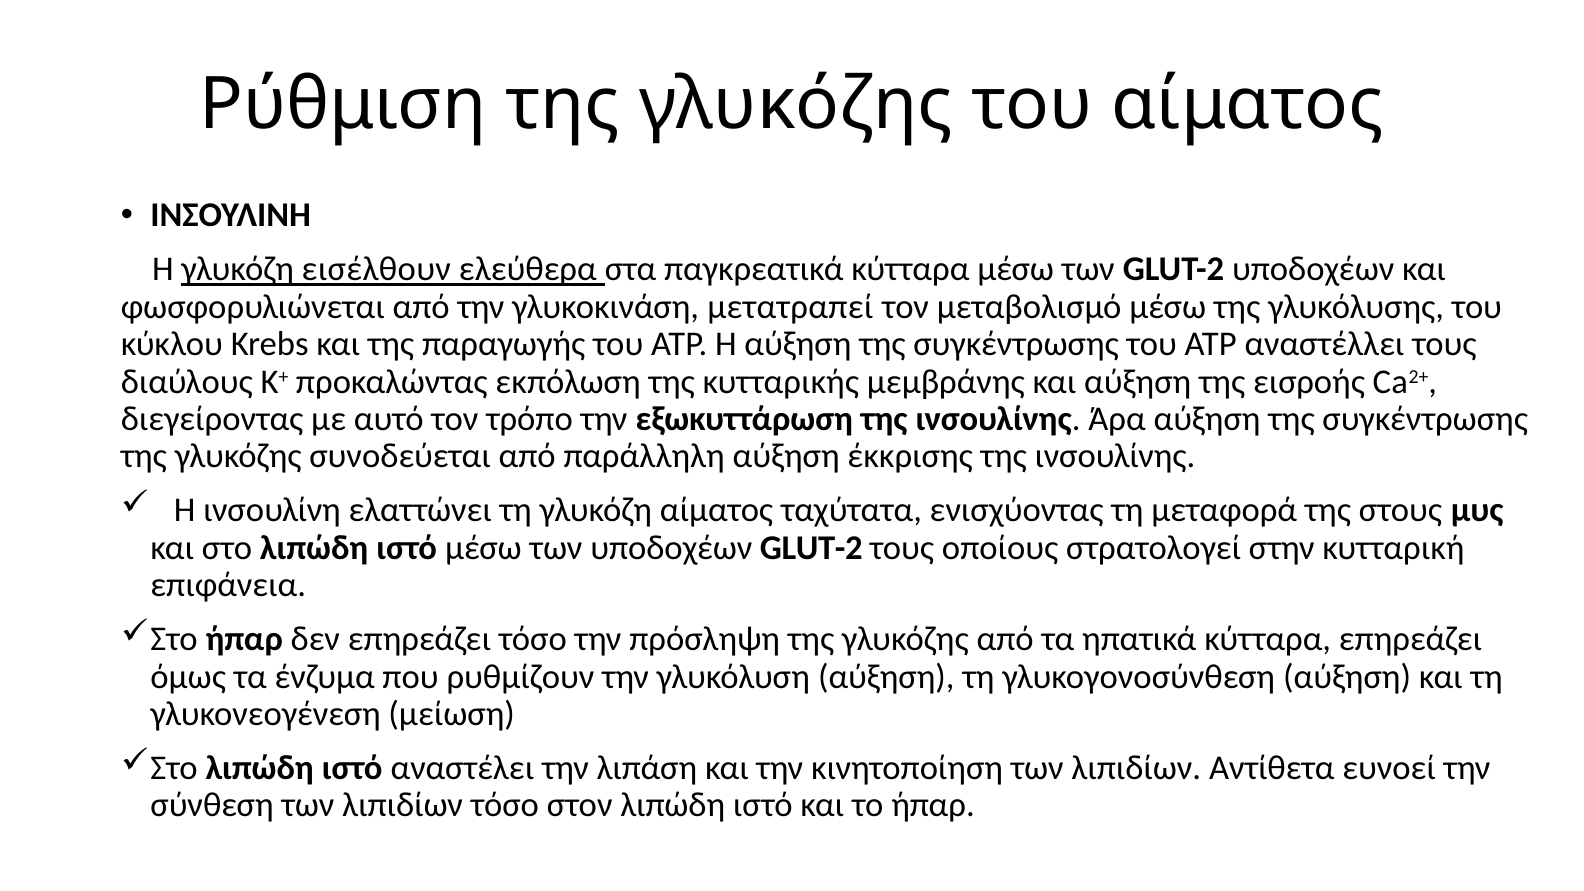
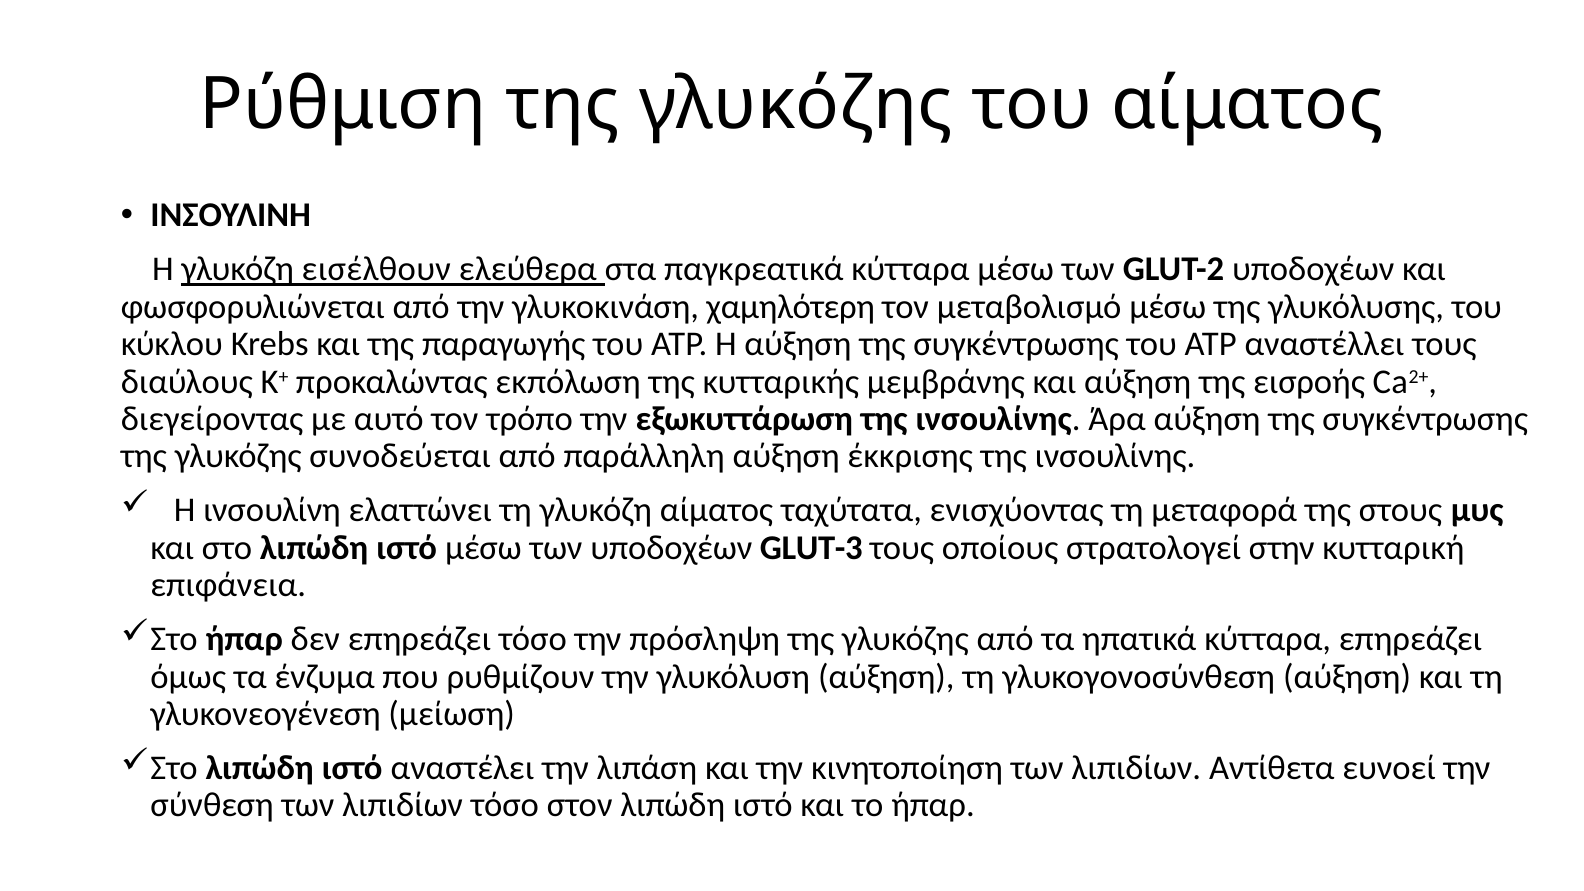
μετατραπεί: μετατραπεί -> χαμηλότερη
υποδοχέων GLUT-2: GLUT-2 -> GLUT-3
